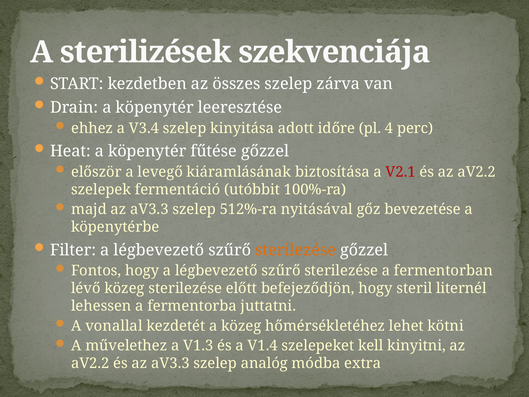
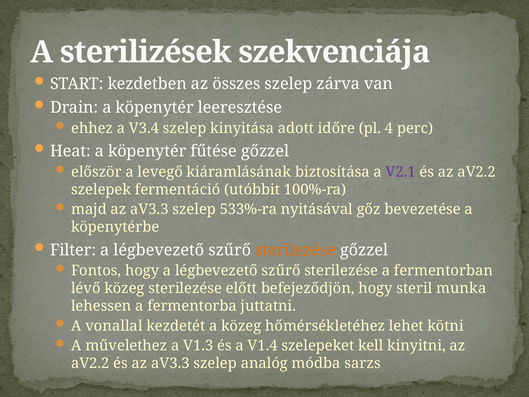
V2.1 colour: red -> purple
512%-ra: 512%-ra -> 533%-ra
liternél: liternél -> munka
extra: extra -> sarzs
